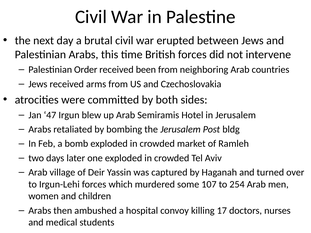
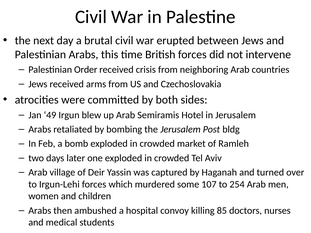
been: been -> crisis
47: 47 -> 49
17: 17 -> 85
